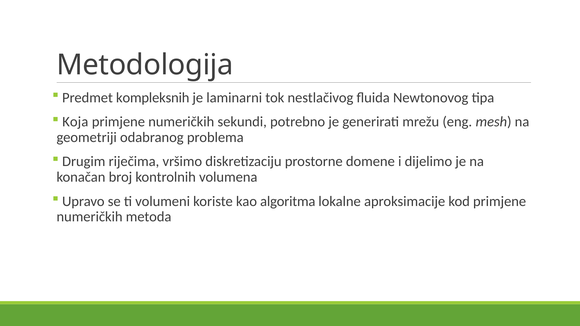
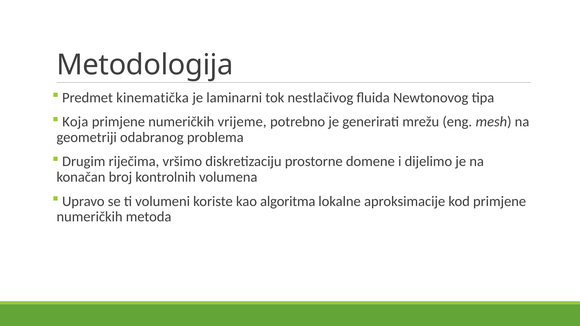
kompleksnih: kompleksnih -> kinematička
sekundi: sekundi -> vrijeme
